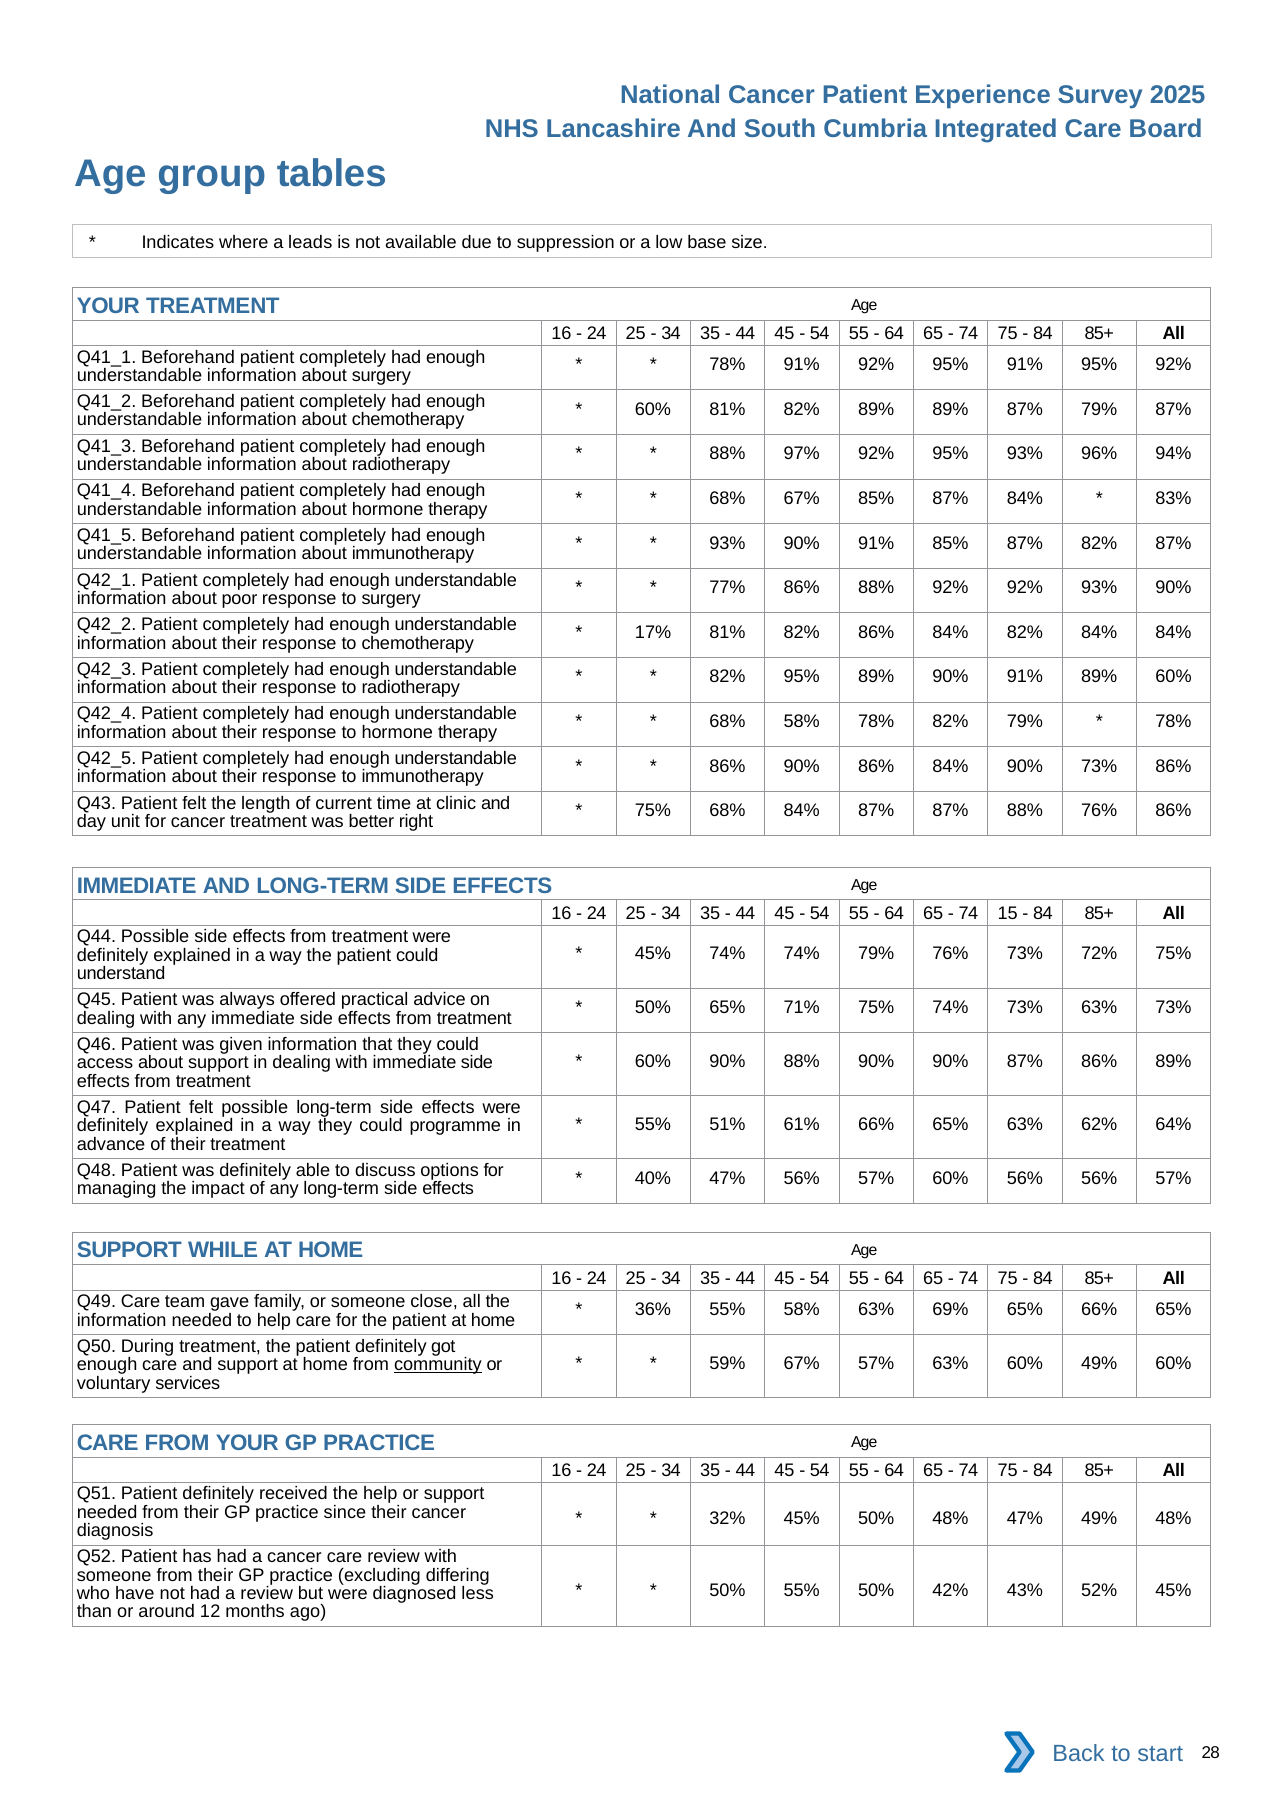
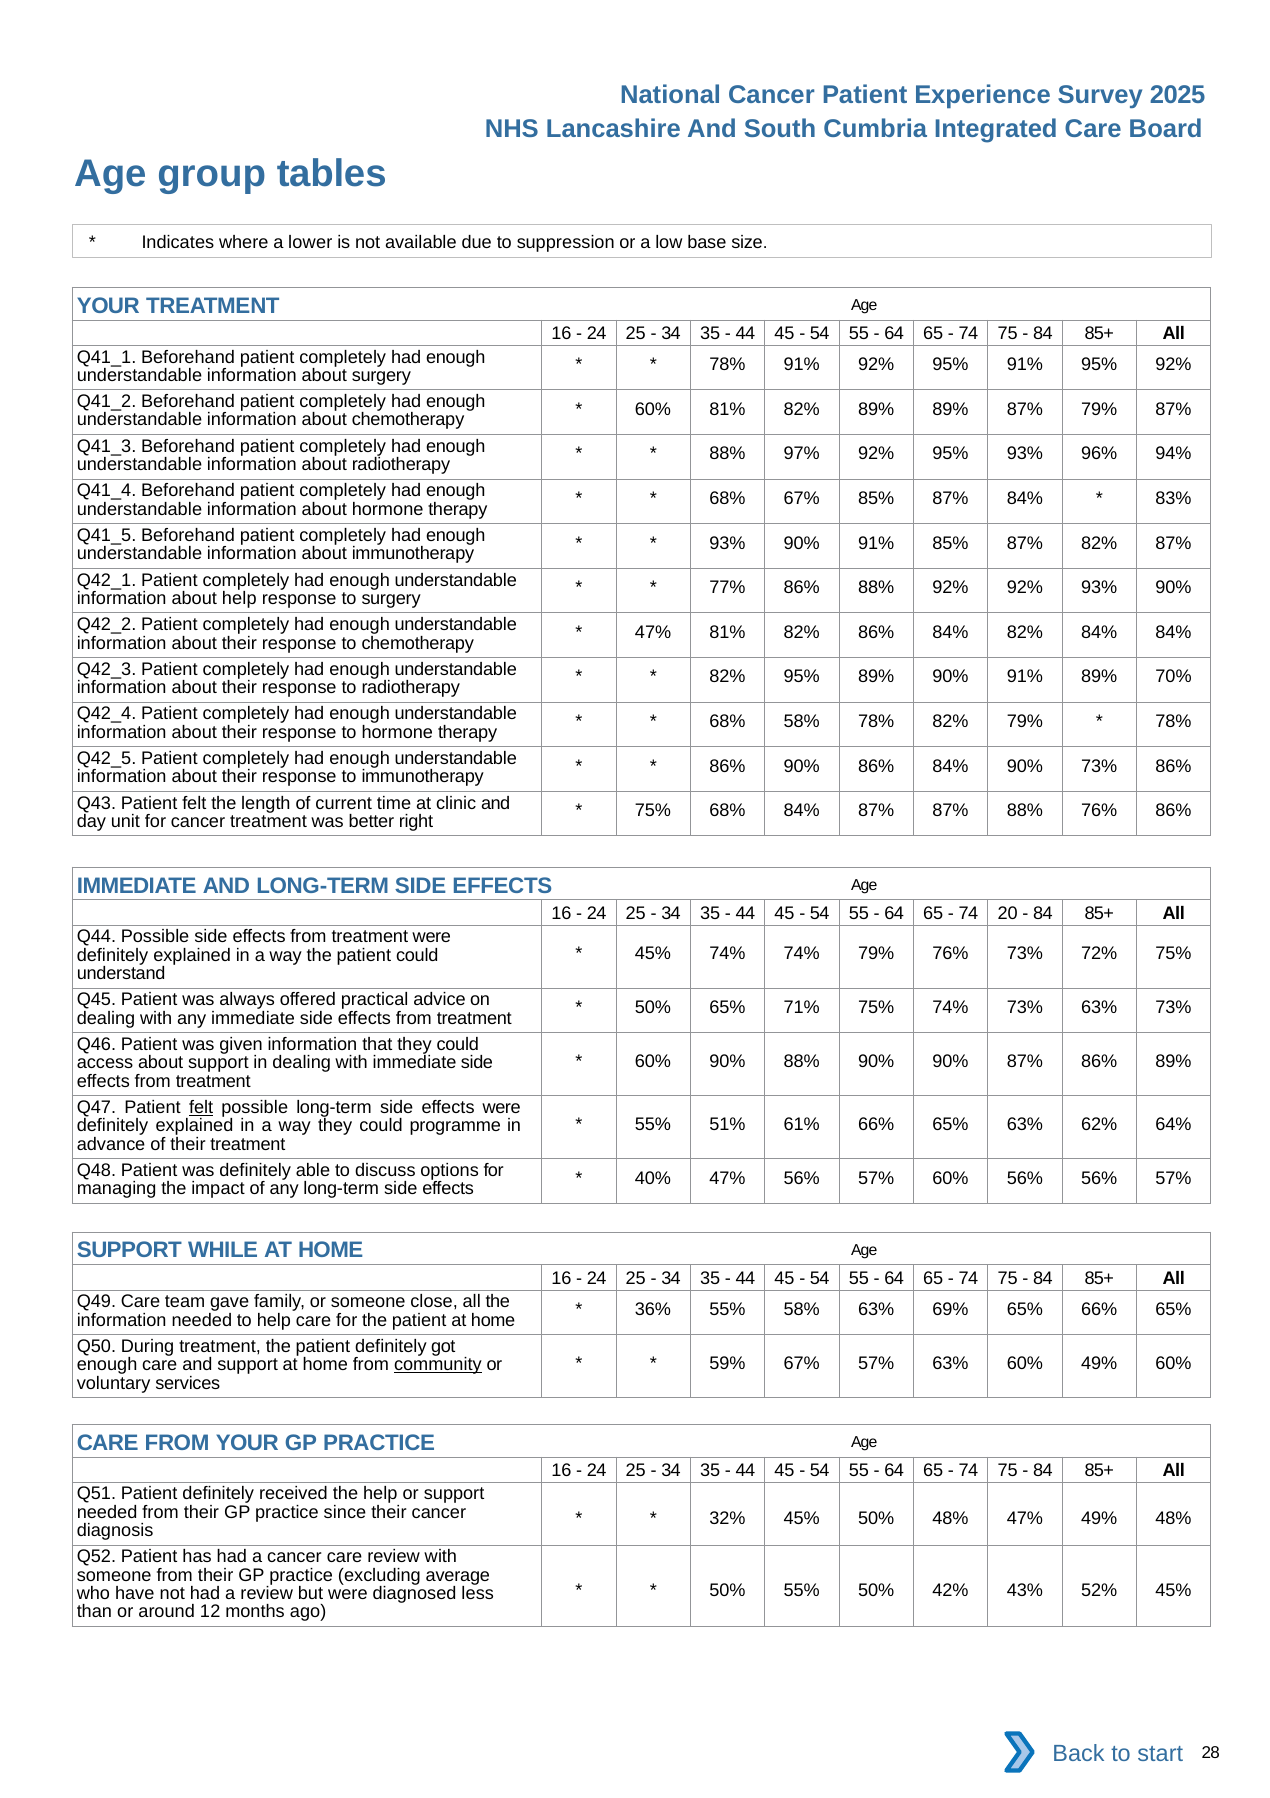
leads: leads -> lower
about poor: poor -> help
17% at (653, 632): 17% -> 47%
89% 60%: 60% -> 70%
15: 15 -> 20
felt at (201, 1107) underline: none -> present
differing: differing -> average
